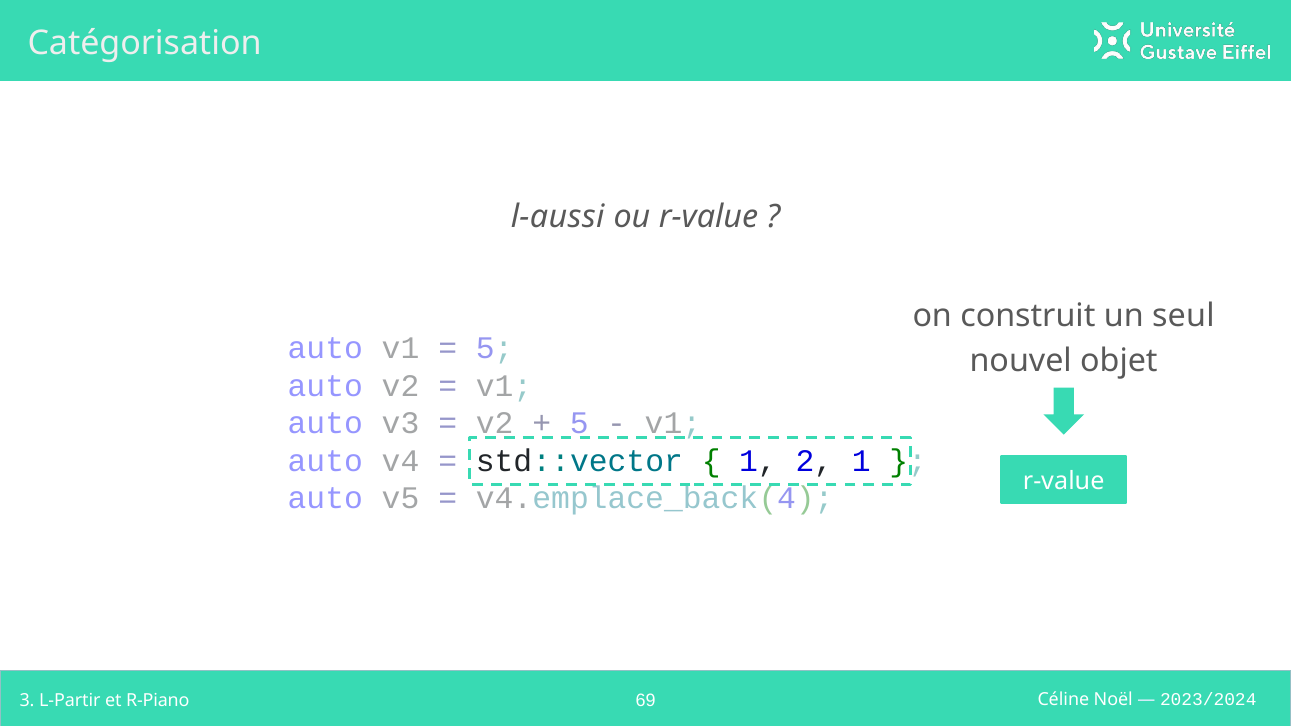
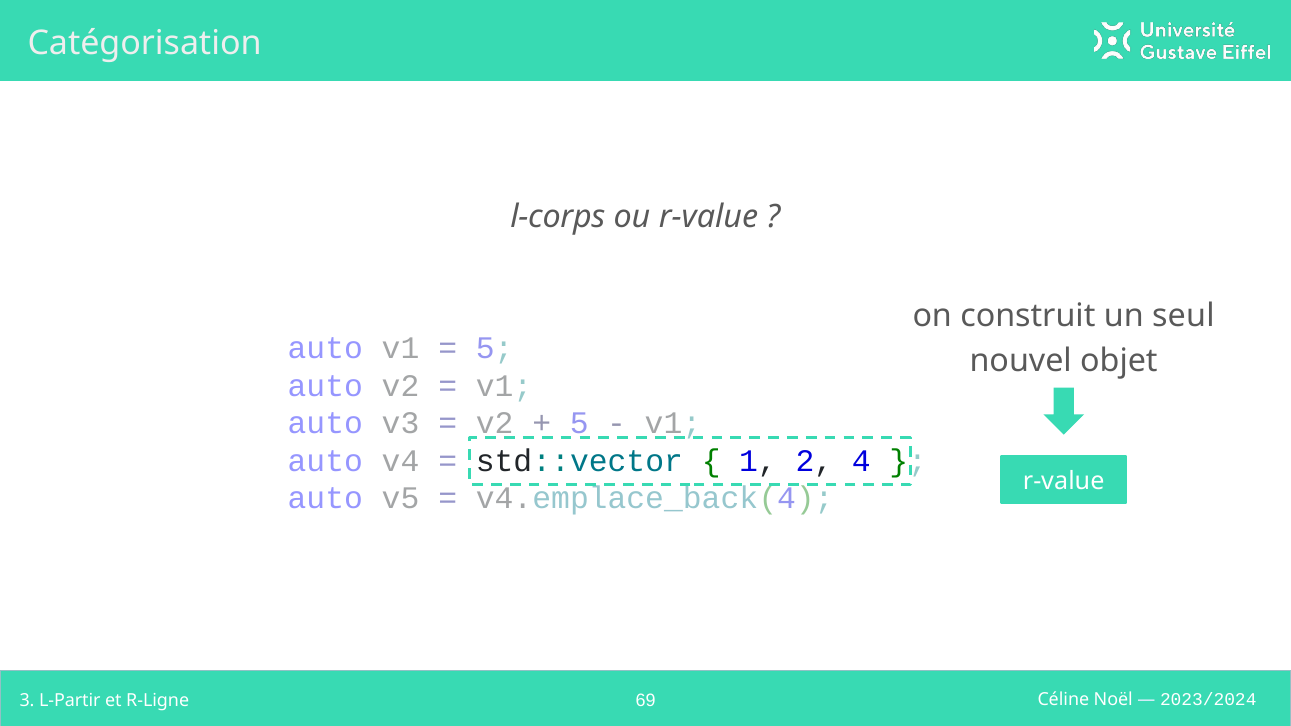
l-aussi: l-aussi -> l-corps
2 1: 1 -> 4
R-Piano: R-Piano -> R-Ligne
